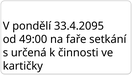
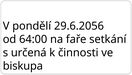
33.4.2095: 33.4.2095 -> 29.6.2056
49:00: 49:00 -> 64:00
kartičky: kartičky -> biskupa
